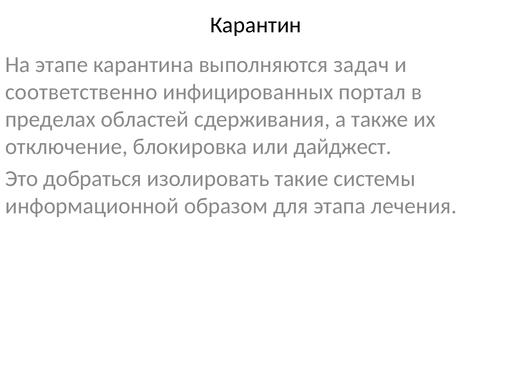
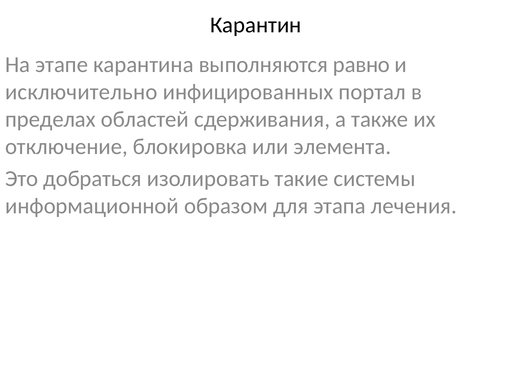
задач: задач -> равно
соответственно: соответственно -> исключительно
дайджест: дайджест -> элемента
